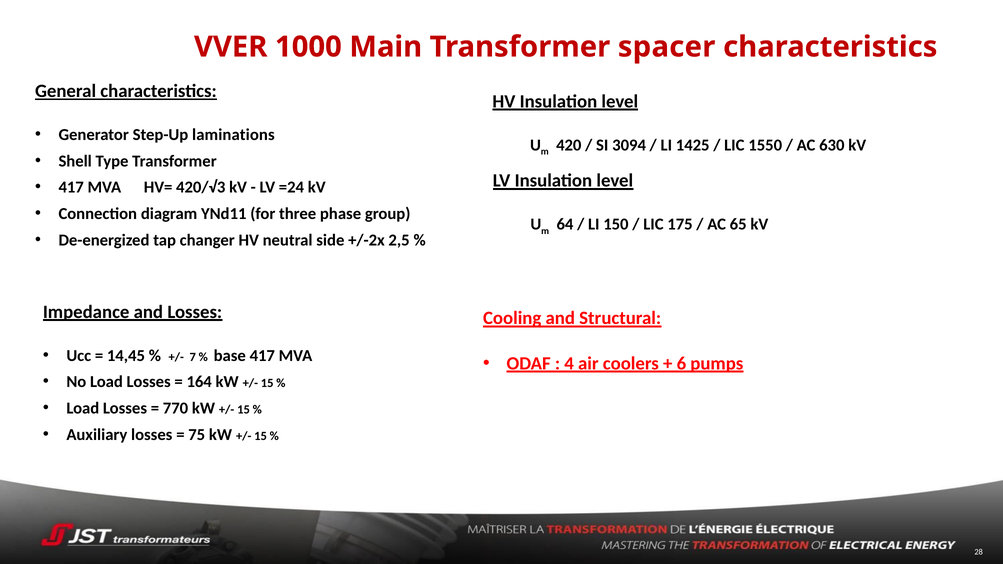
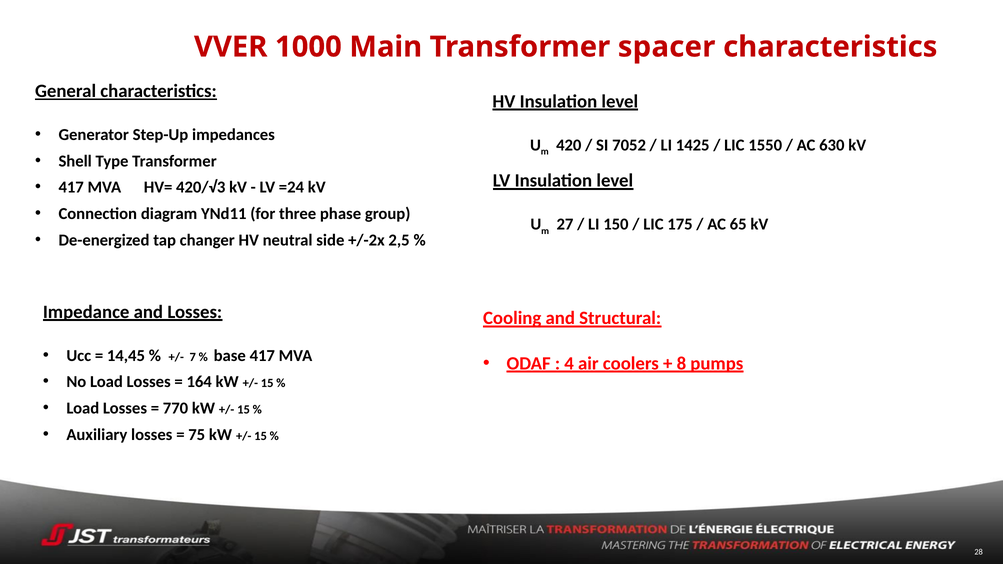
laminations: laminations -> impedances
3094: 3094 -> 7052
64: 64 -> 27
6: 6 -> 8
